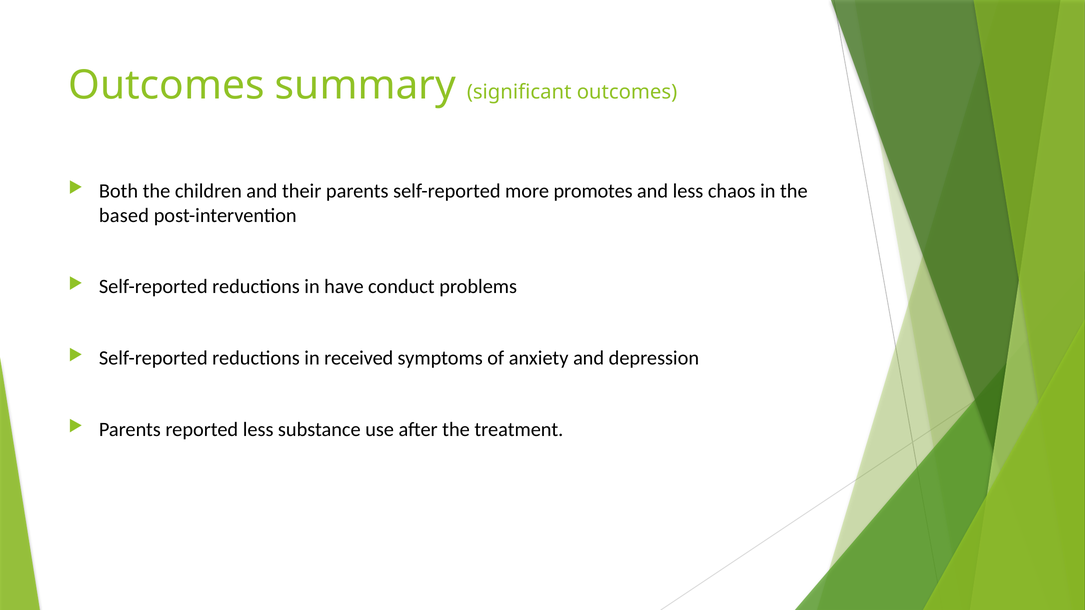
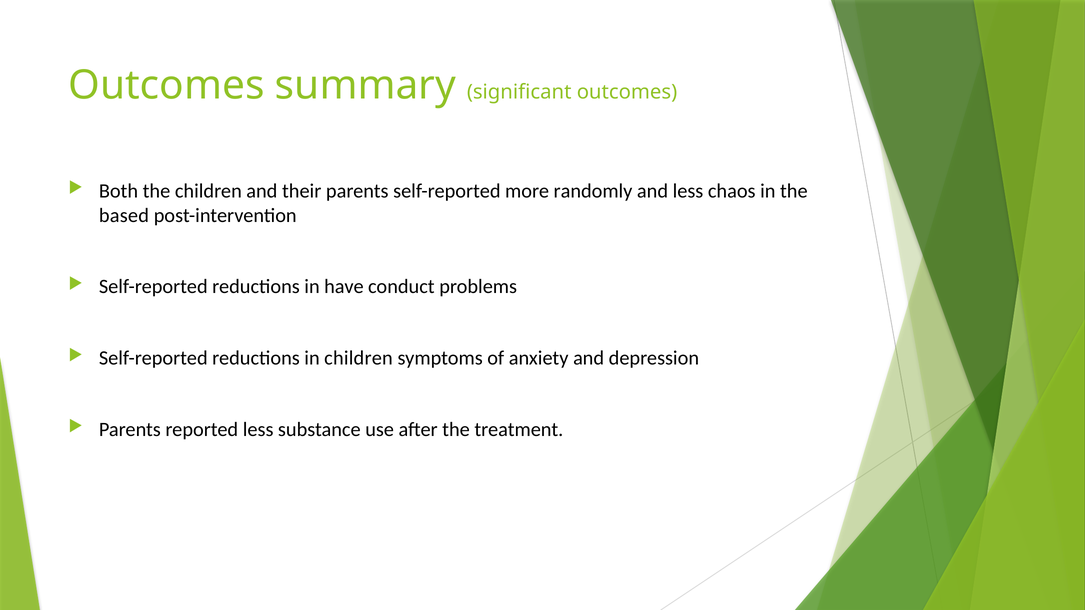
promotes: promotes -> randomly
in received: received -> children
